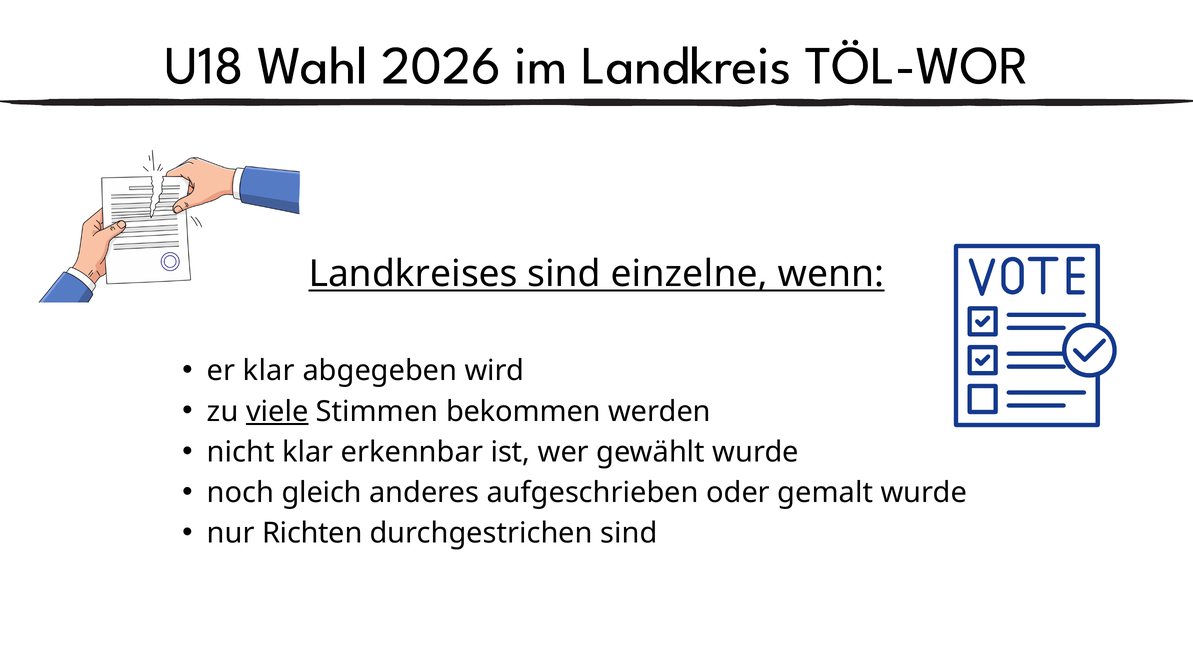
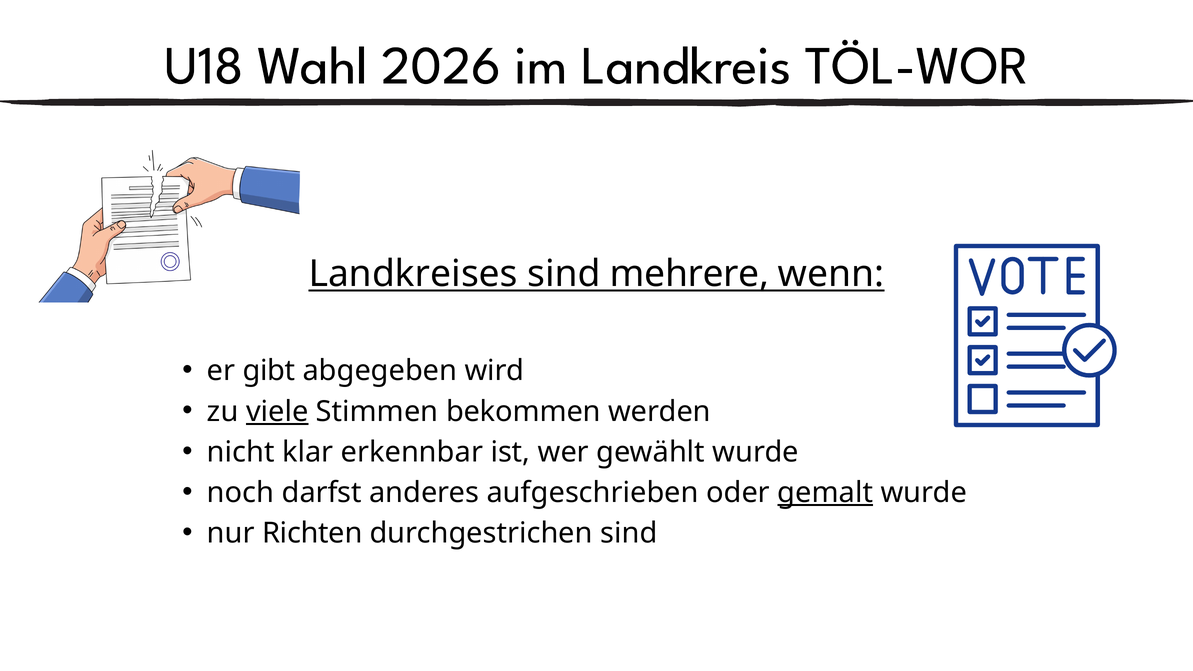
einzelne: einzelne -> mehrere
er klar: klar -> gibt
gleich: gleich -> darfst
gemalt underline: none -> present
